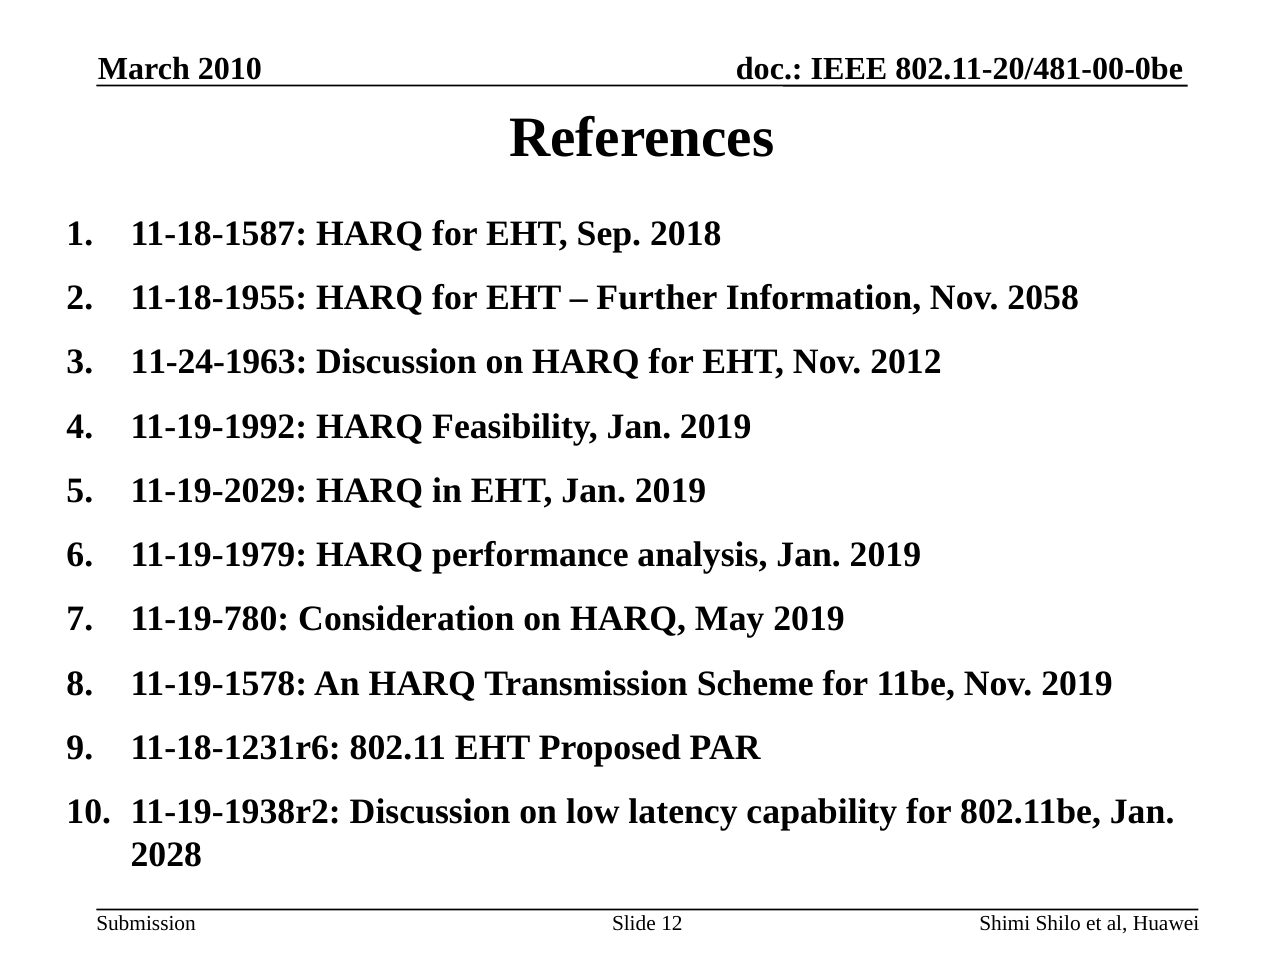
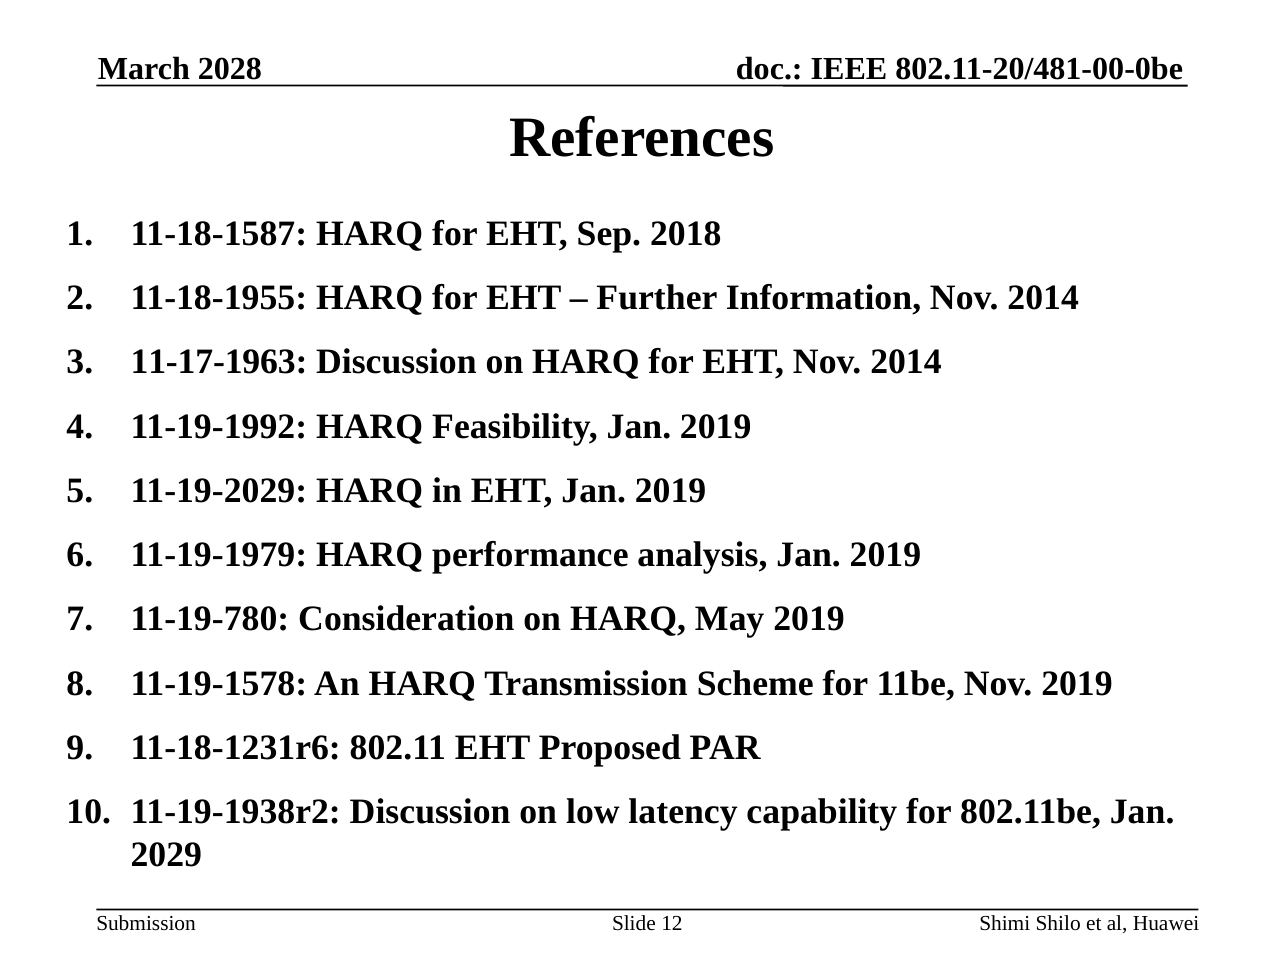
2010: 2010 -> 2028
Information Nov 2058: 2058 -> 2014
11-24-1963: 11-24-1963 -> 11-17-1963
EHT Nov 2012: 2012 -> 2014
2028: 2028 -> 2029
